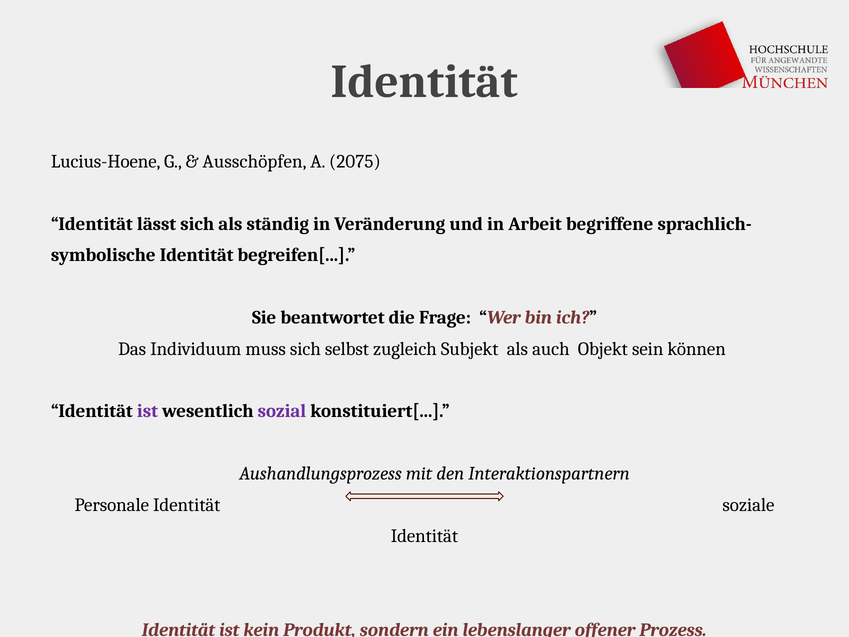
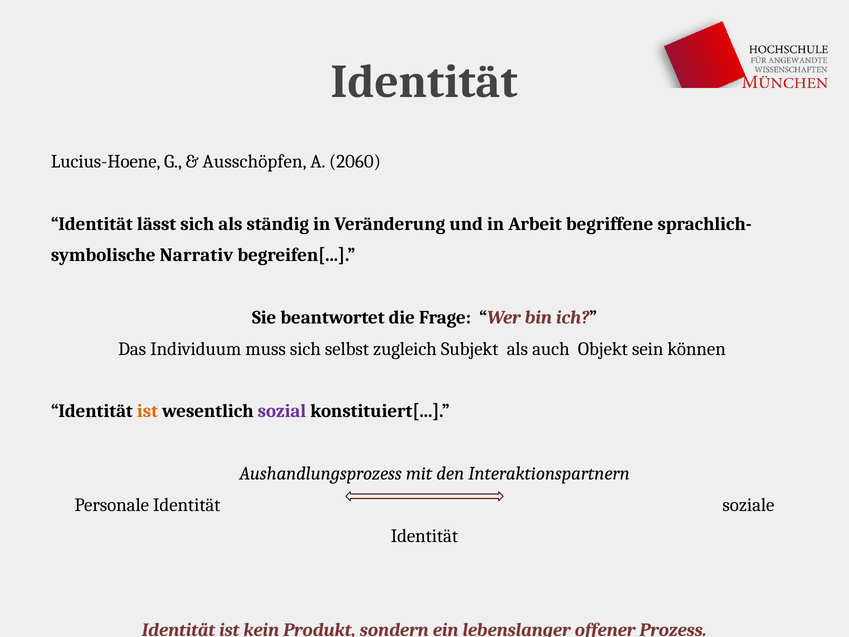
2075: 2075 -> 2060
Identität at (197, 255): Identität -> Narrativ
ist at (148, 411) colour: purple -> orange
